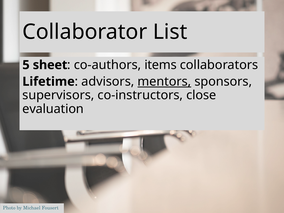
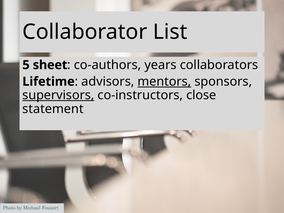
items: items -> years
supervisors underline: none -> present
evaluation: evaluation -> statement
